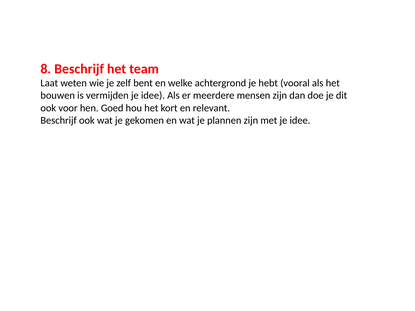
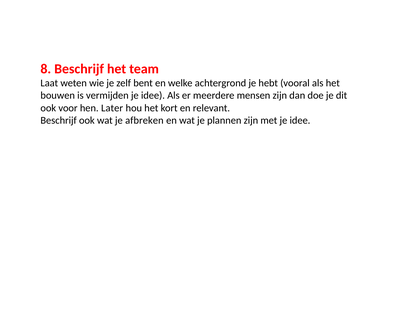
Goed: Goed -> Later
gekomen: gekomen -> afbreken
